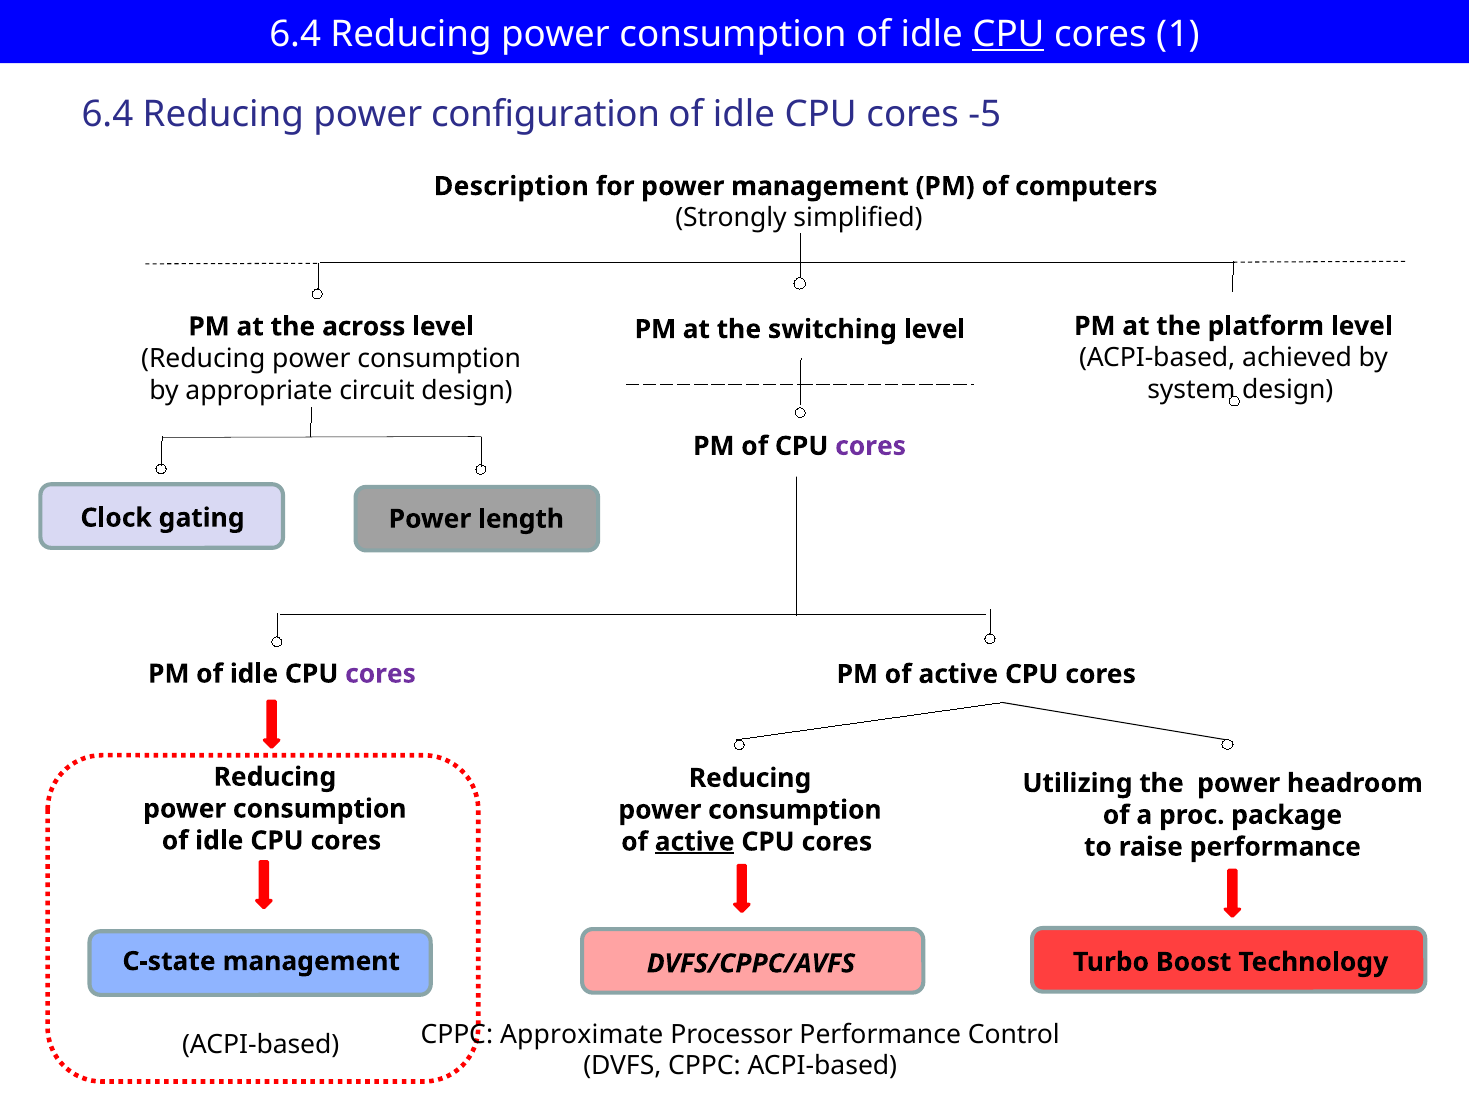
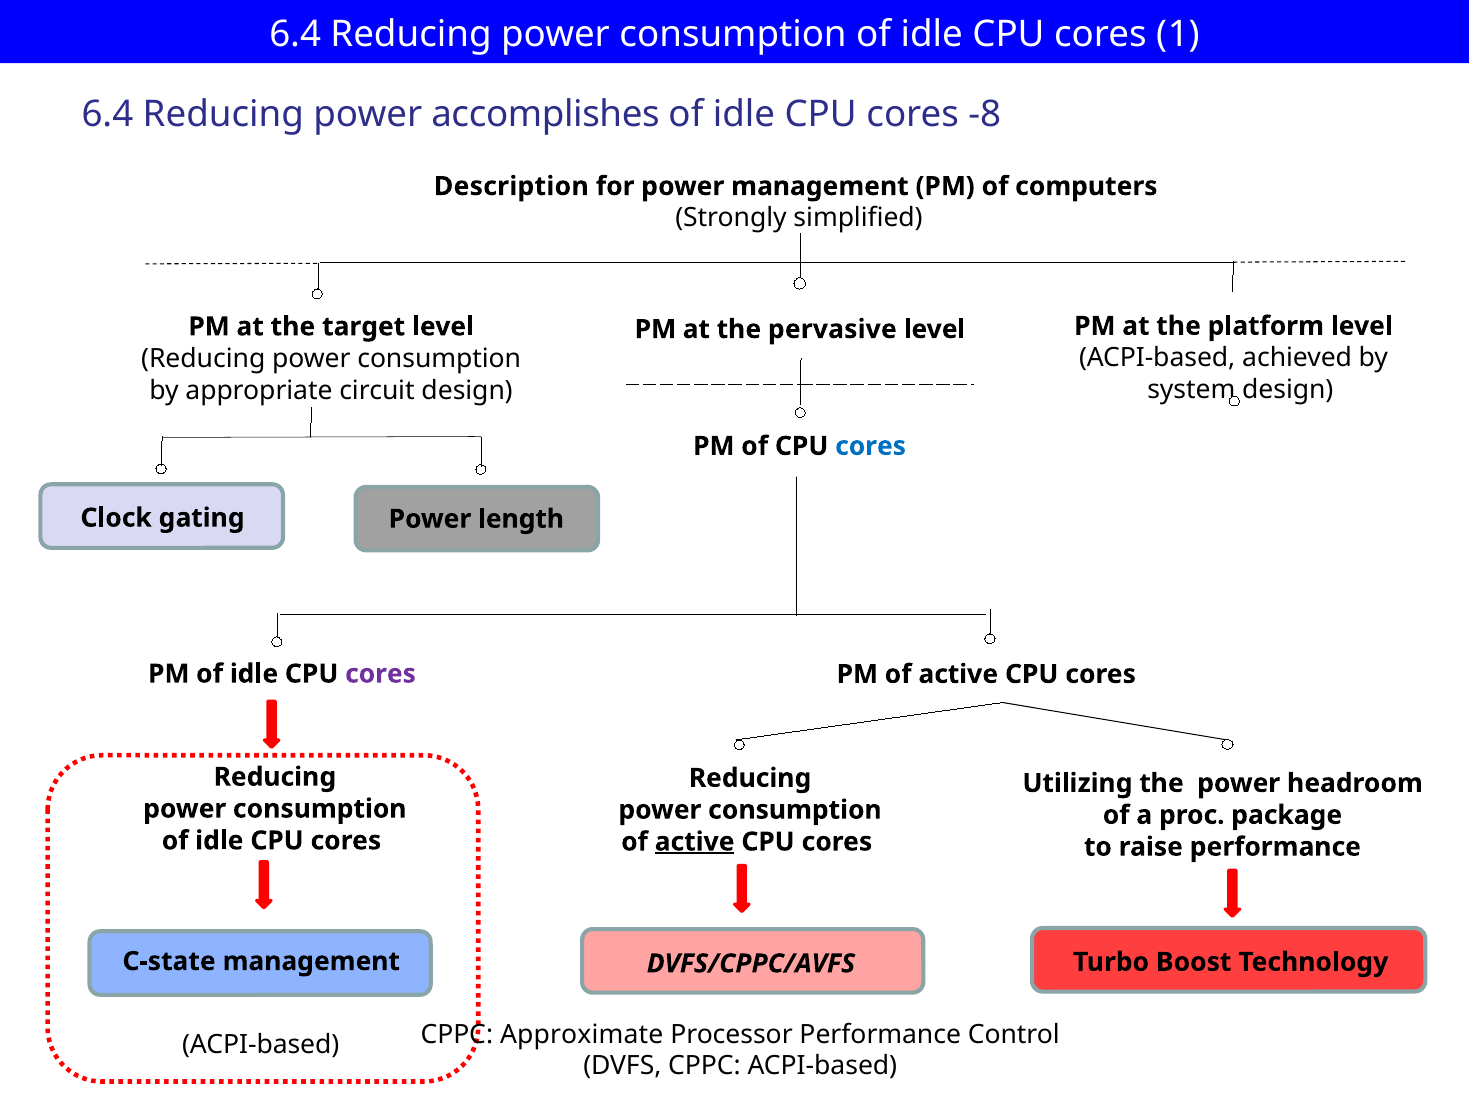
CPU at (1008, 34) underline: present -> none
configuration: configuration -> accomplishes
-5: -5 -> -8
across: across -> target
switching: switching -> pervasive
cores at (871, 446) colour: purple -> blue
